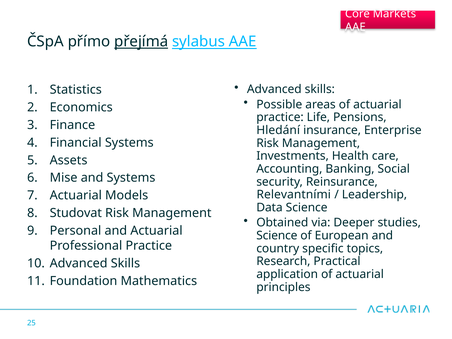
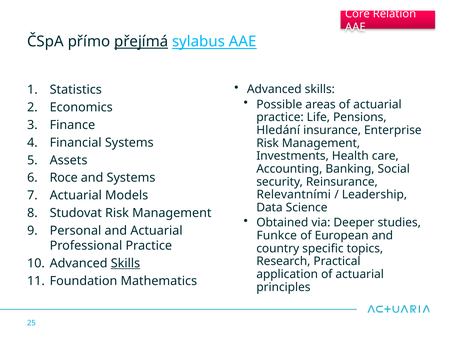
Markets: Markets -> Relation
Mise: Mise -> Roce
Science at (277, 236): Science -> Funkce
Skills at (125, 263) underline: none -> present
